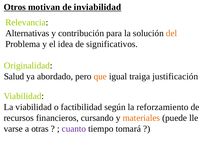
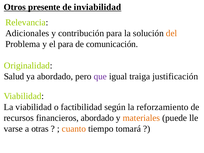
motivan: motivan -> presente
Alternativas: Alternativas -> Adicionales
el idea: idea -> para
significativos: significativos -> comunicación
que colour: orange -> purple
financieros cursando: cursando -> abordado
cuanto colour: purple -> orange
